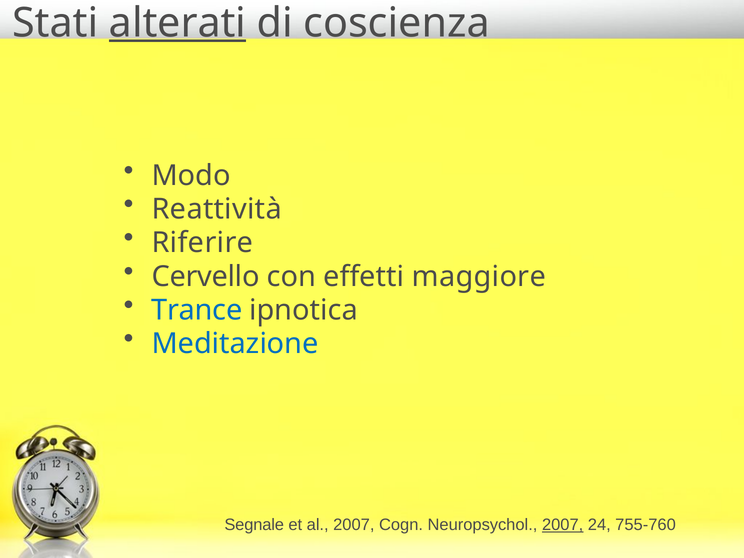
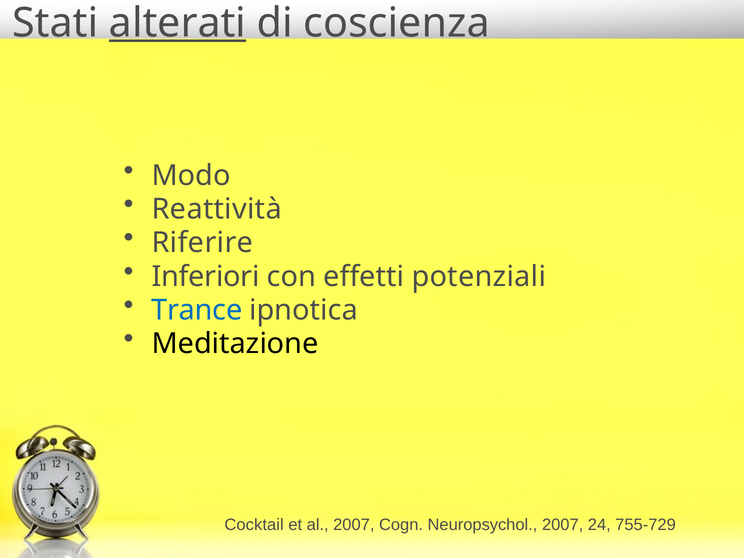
Cervello: Cervello -> Inferiori
maggiore: maggiore -> potenziali
Meditazione colour: blue -> black
Segnale: Segnale -> Cocktail
2007 at (563, 525) underline: present -> none
755-760: 755-760 -> 755-729
